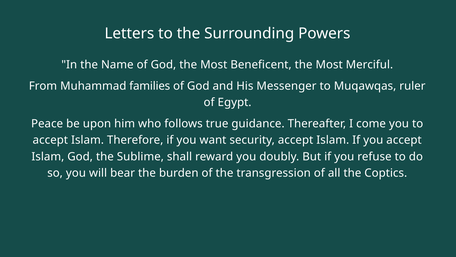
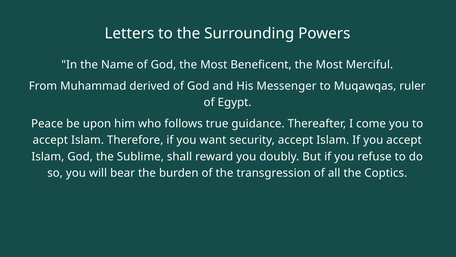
families: families -> derived
